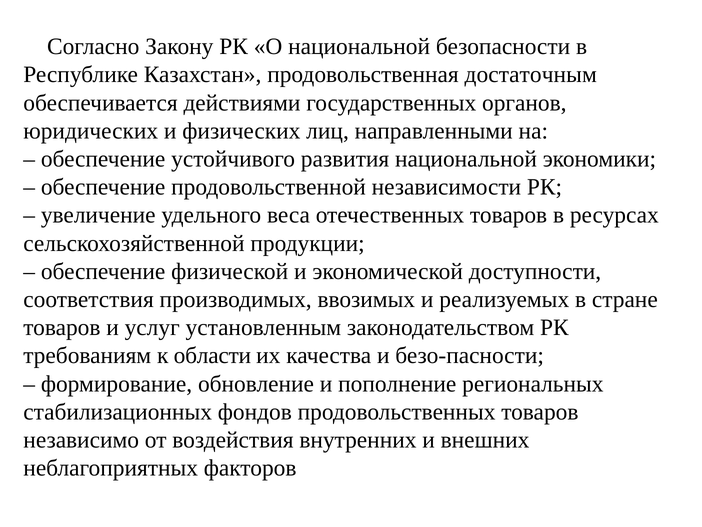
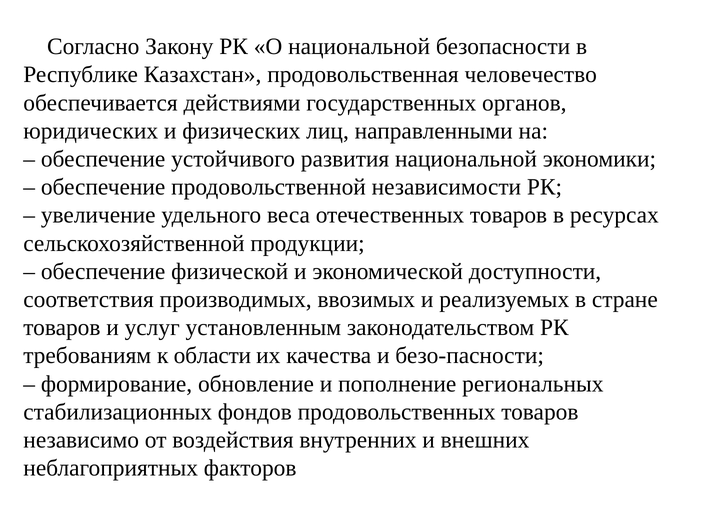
достаточным: достаточным -> человечество
